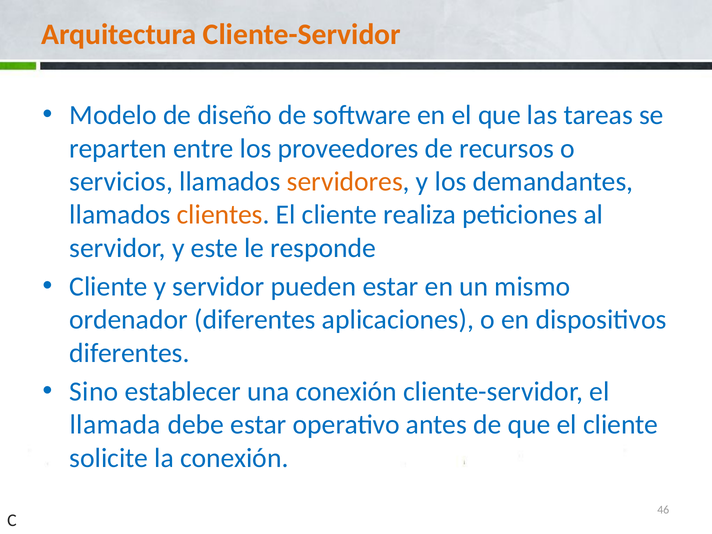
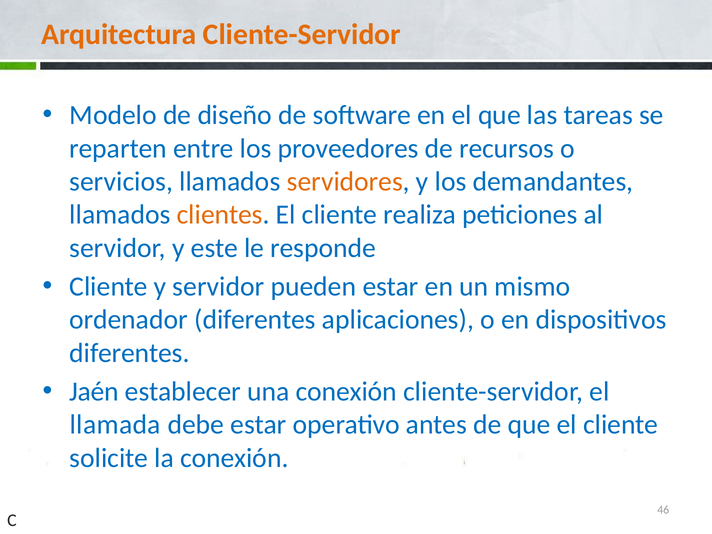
Sino: Sino -> Jaén
